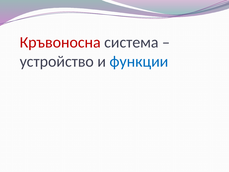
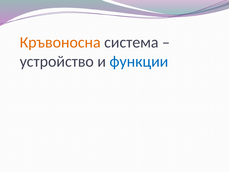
Кръвоносна colour: red -> orange
